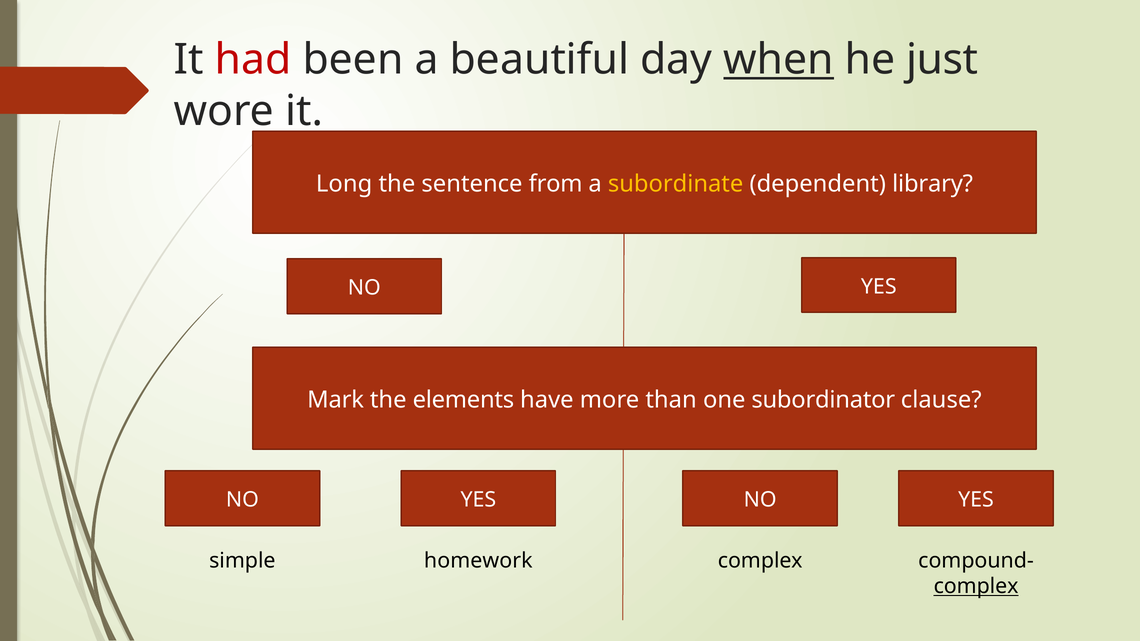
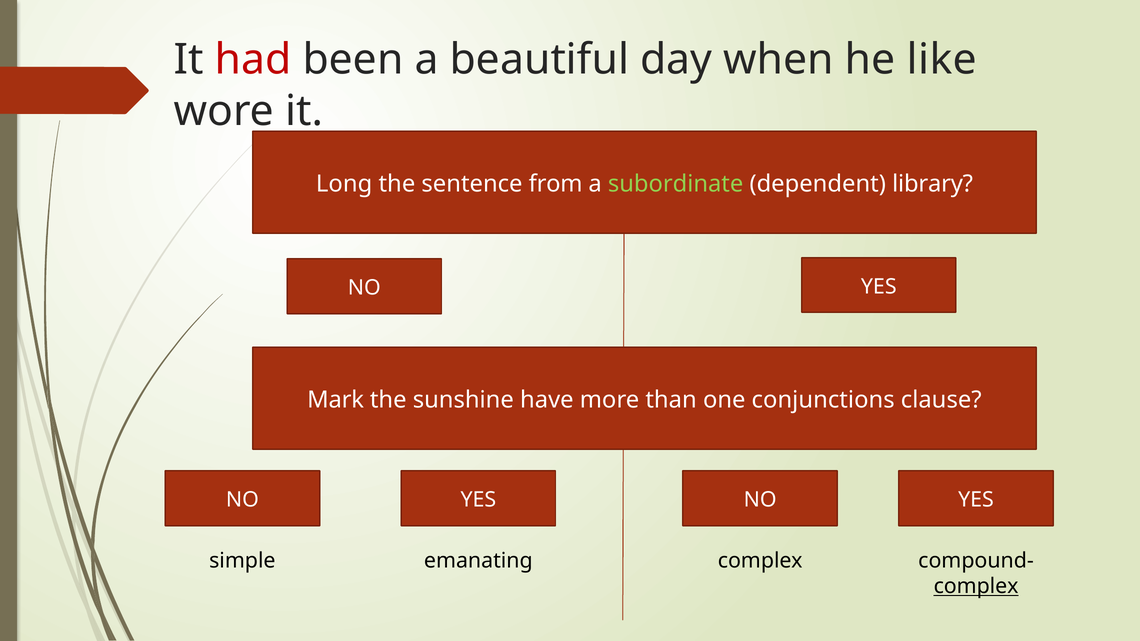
when underline: present -> none
just: just -> like
subordinate colour: yellow -> light green
elements: elements -> sunshine
subordinator: subordinator -> conjunctions
homework: homework -> emanating
